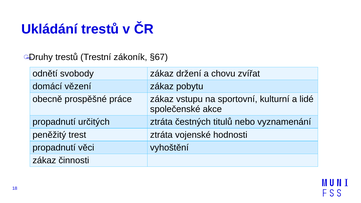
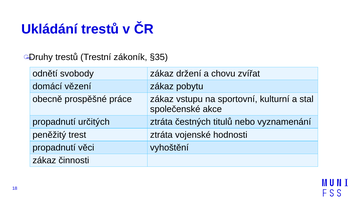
§67: §67 -> §35
lidé: lidé -> stal
